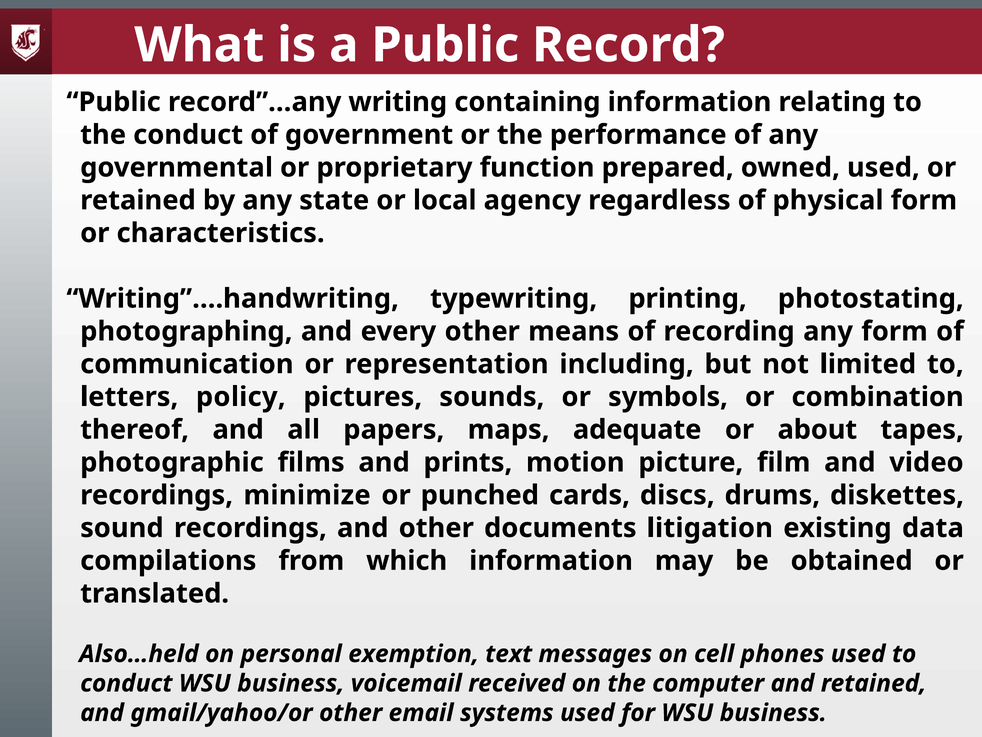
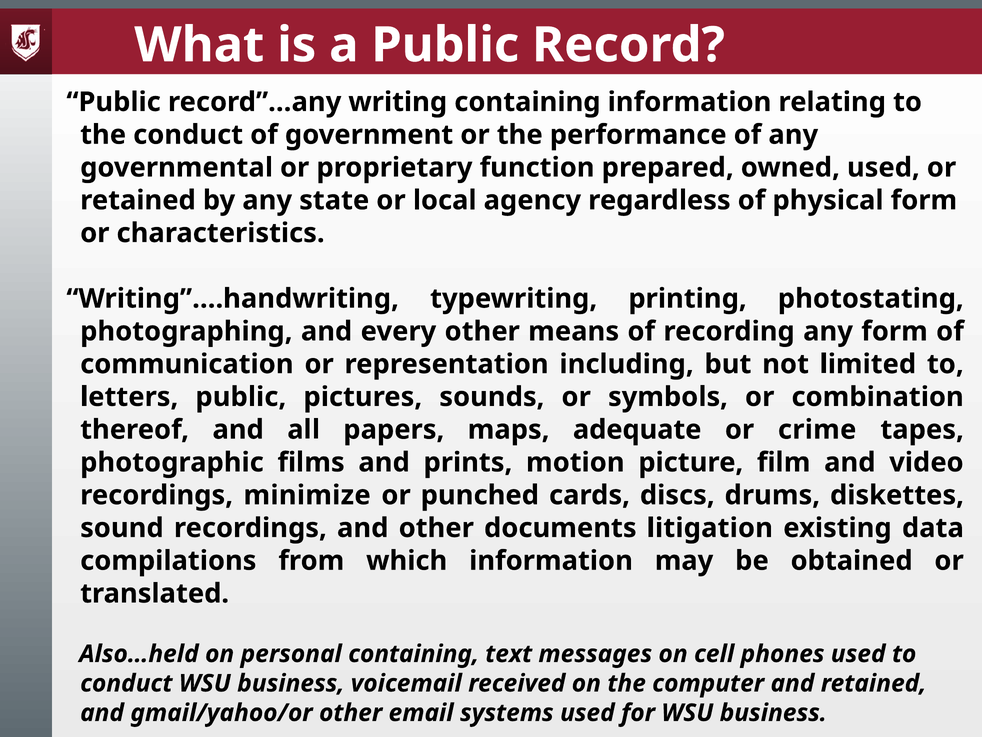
letters policy: policy -> public
about: about -> crime
personal exemption: exemption -> containing
